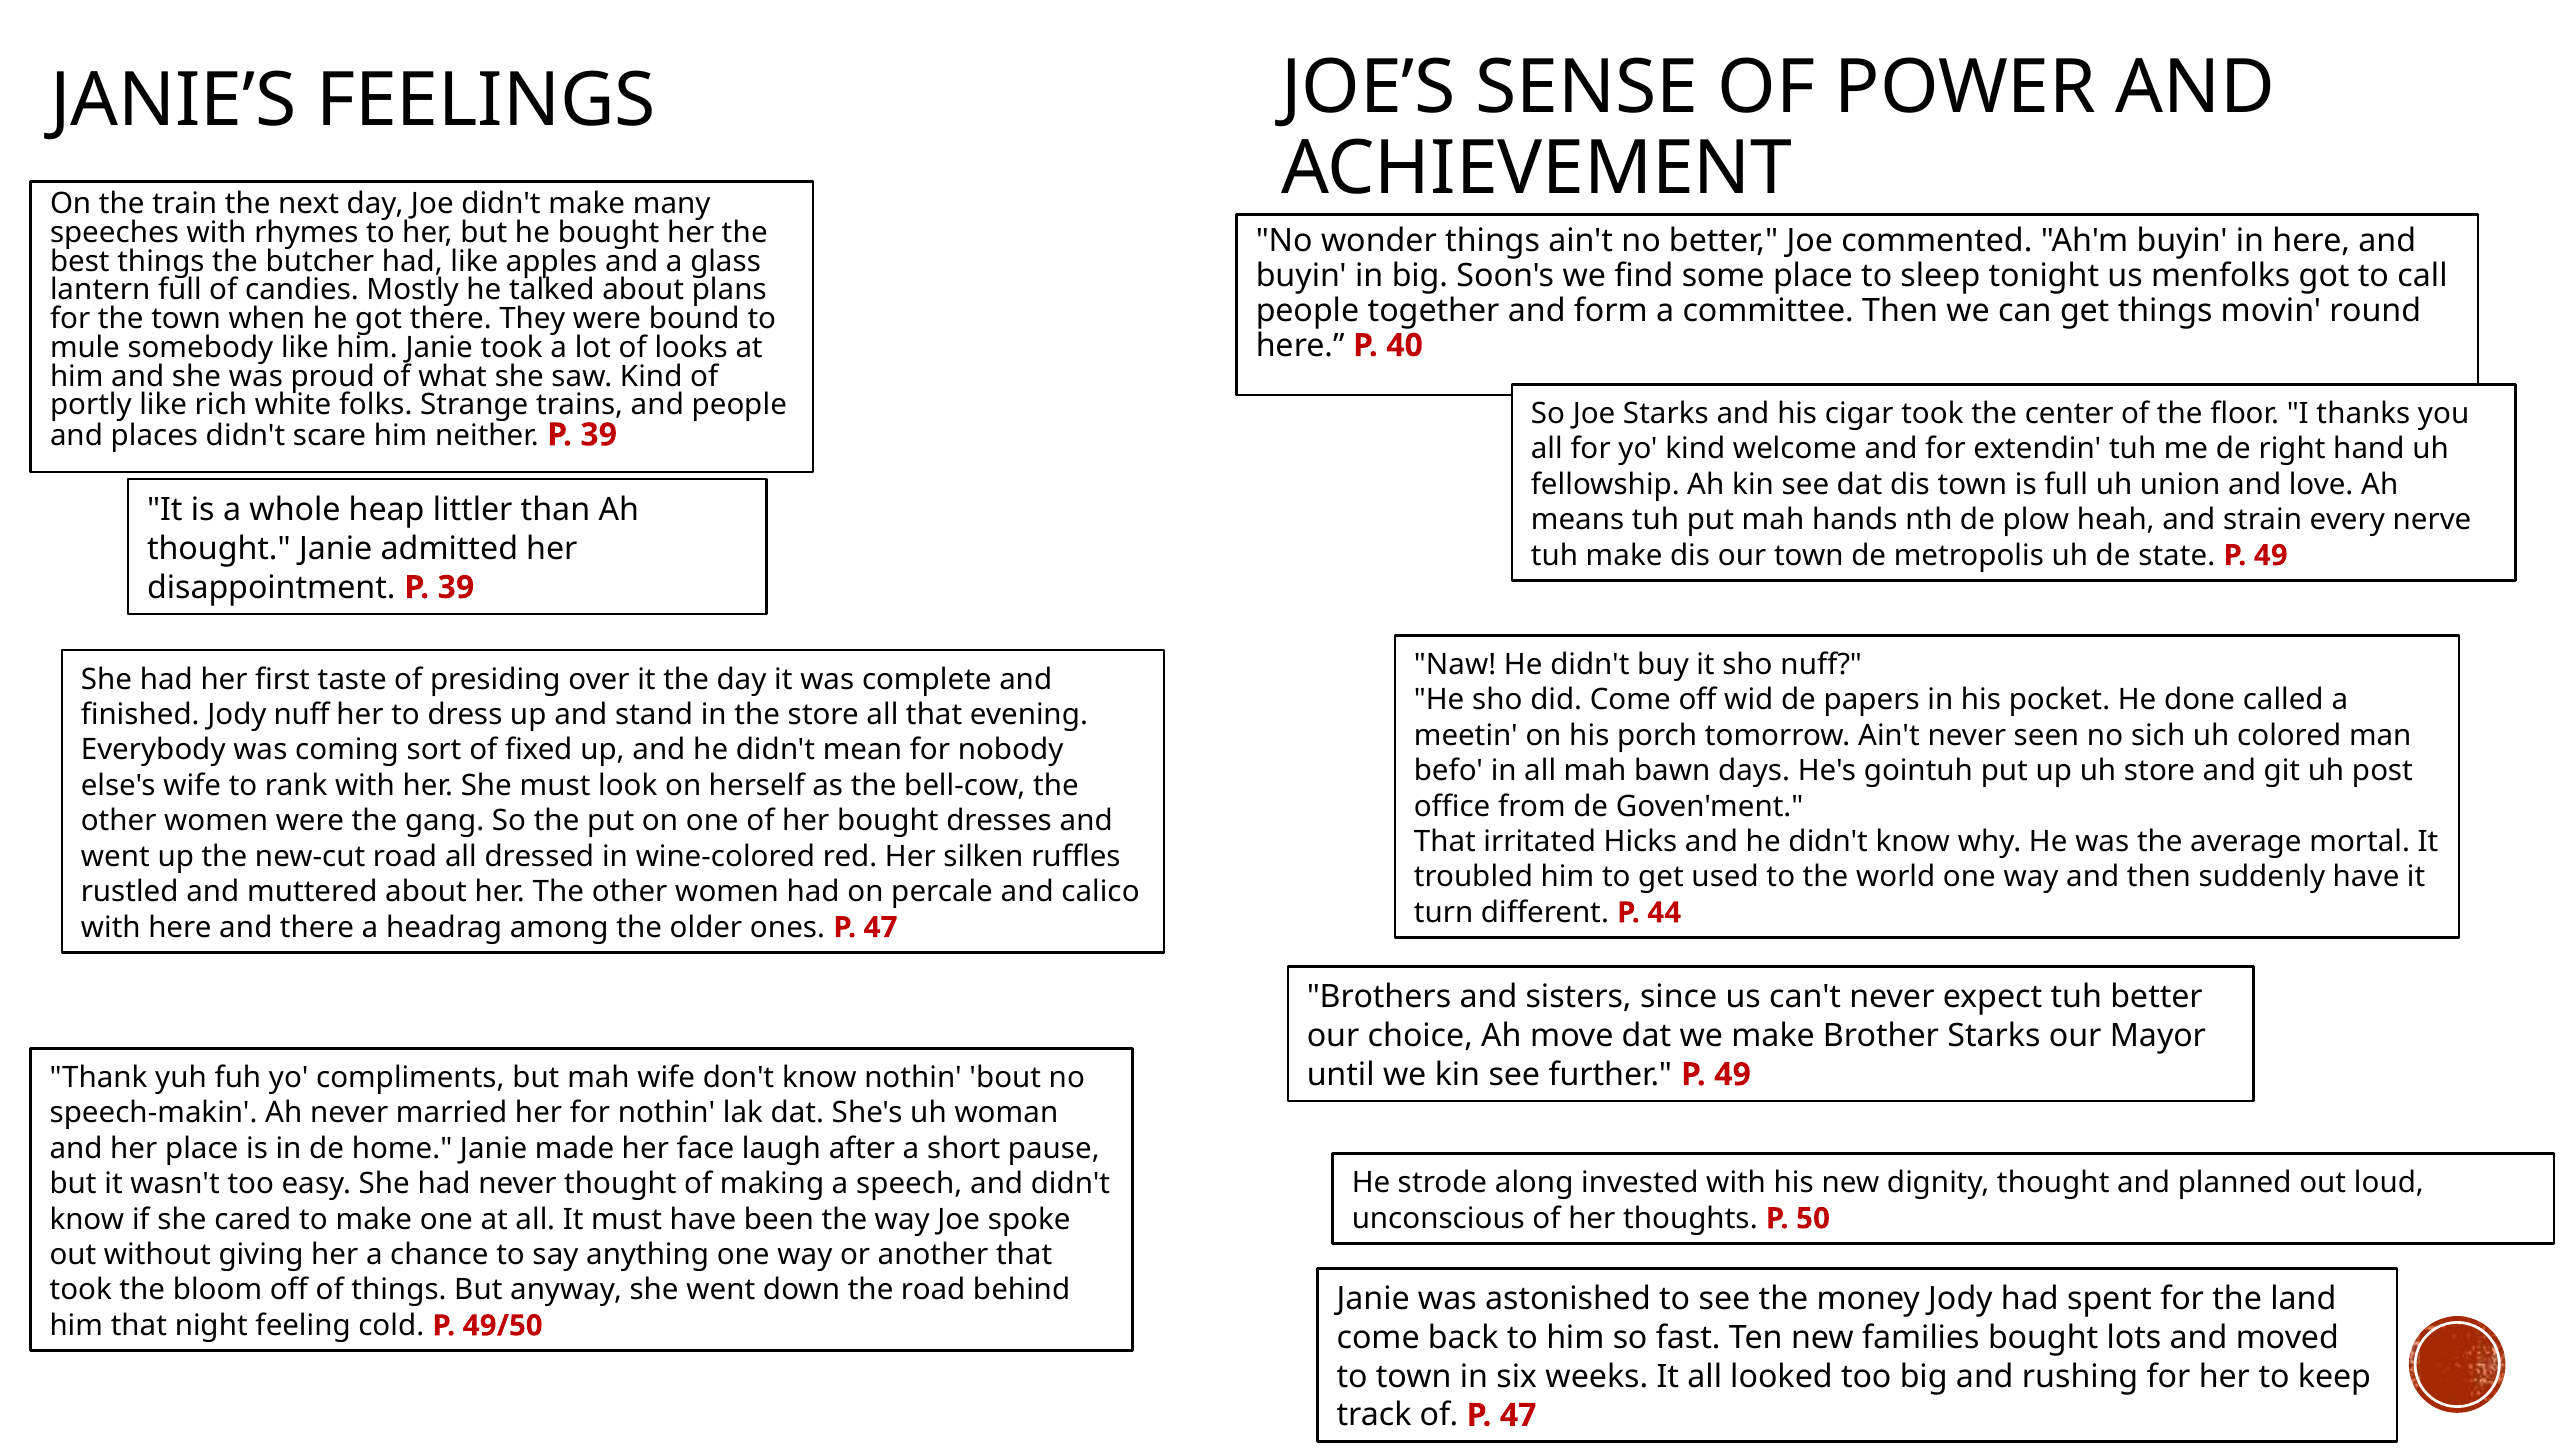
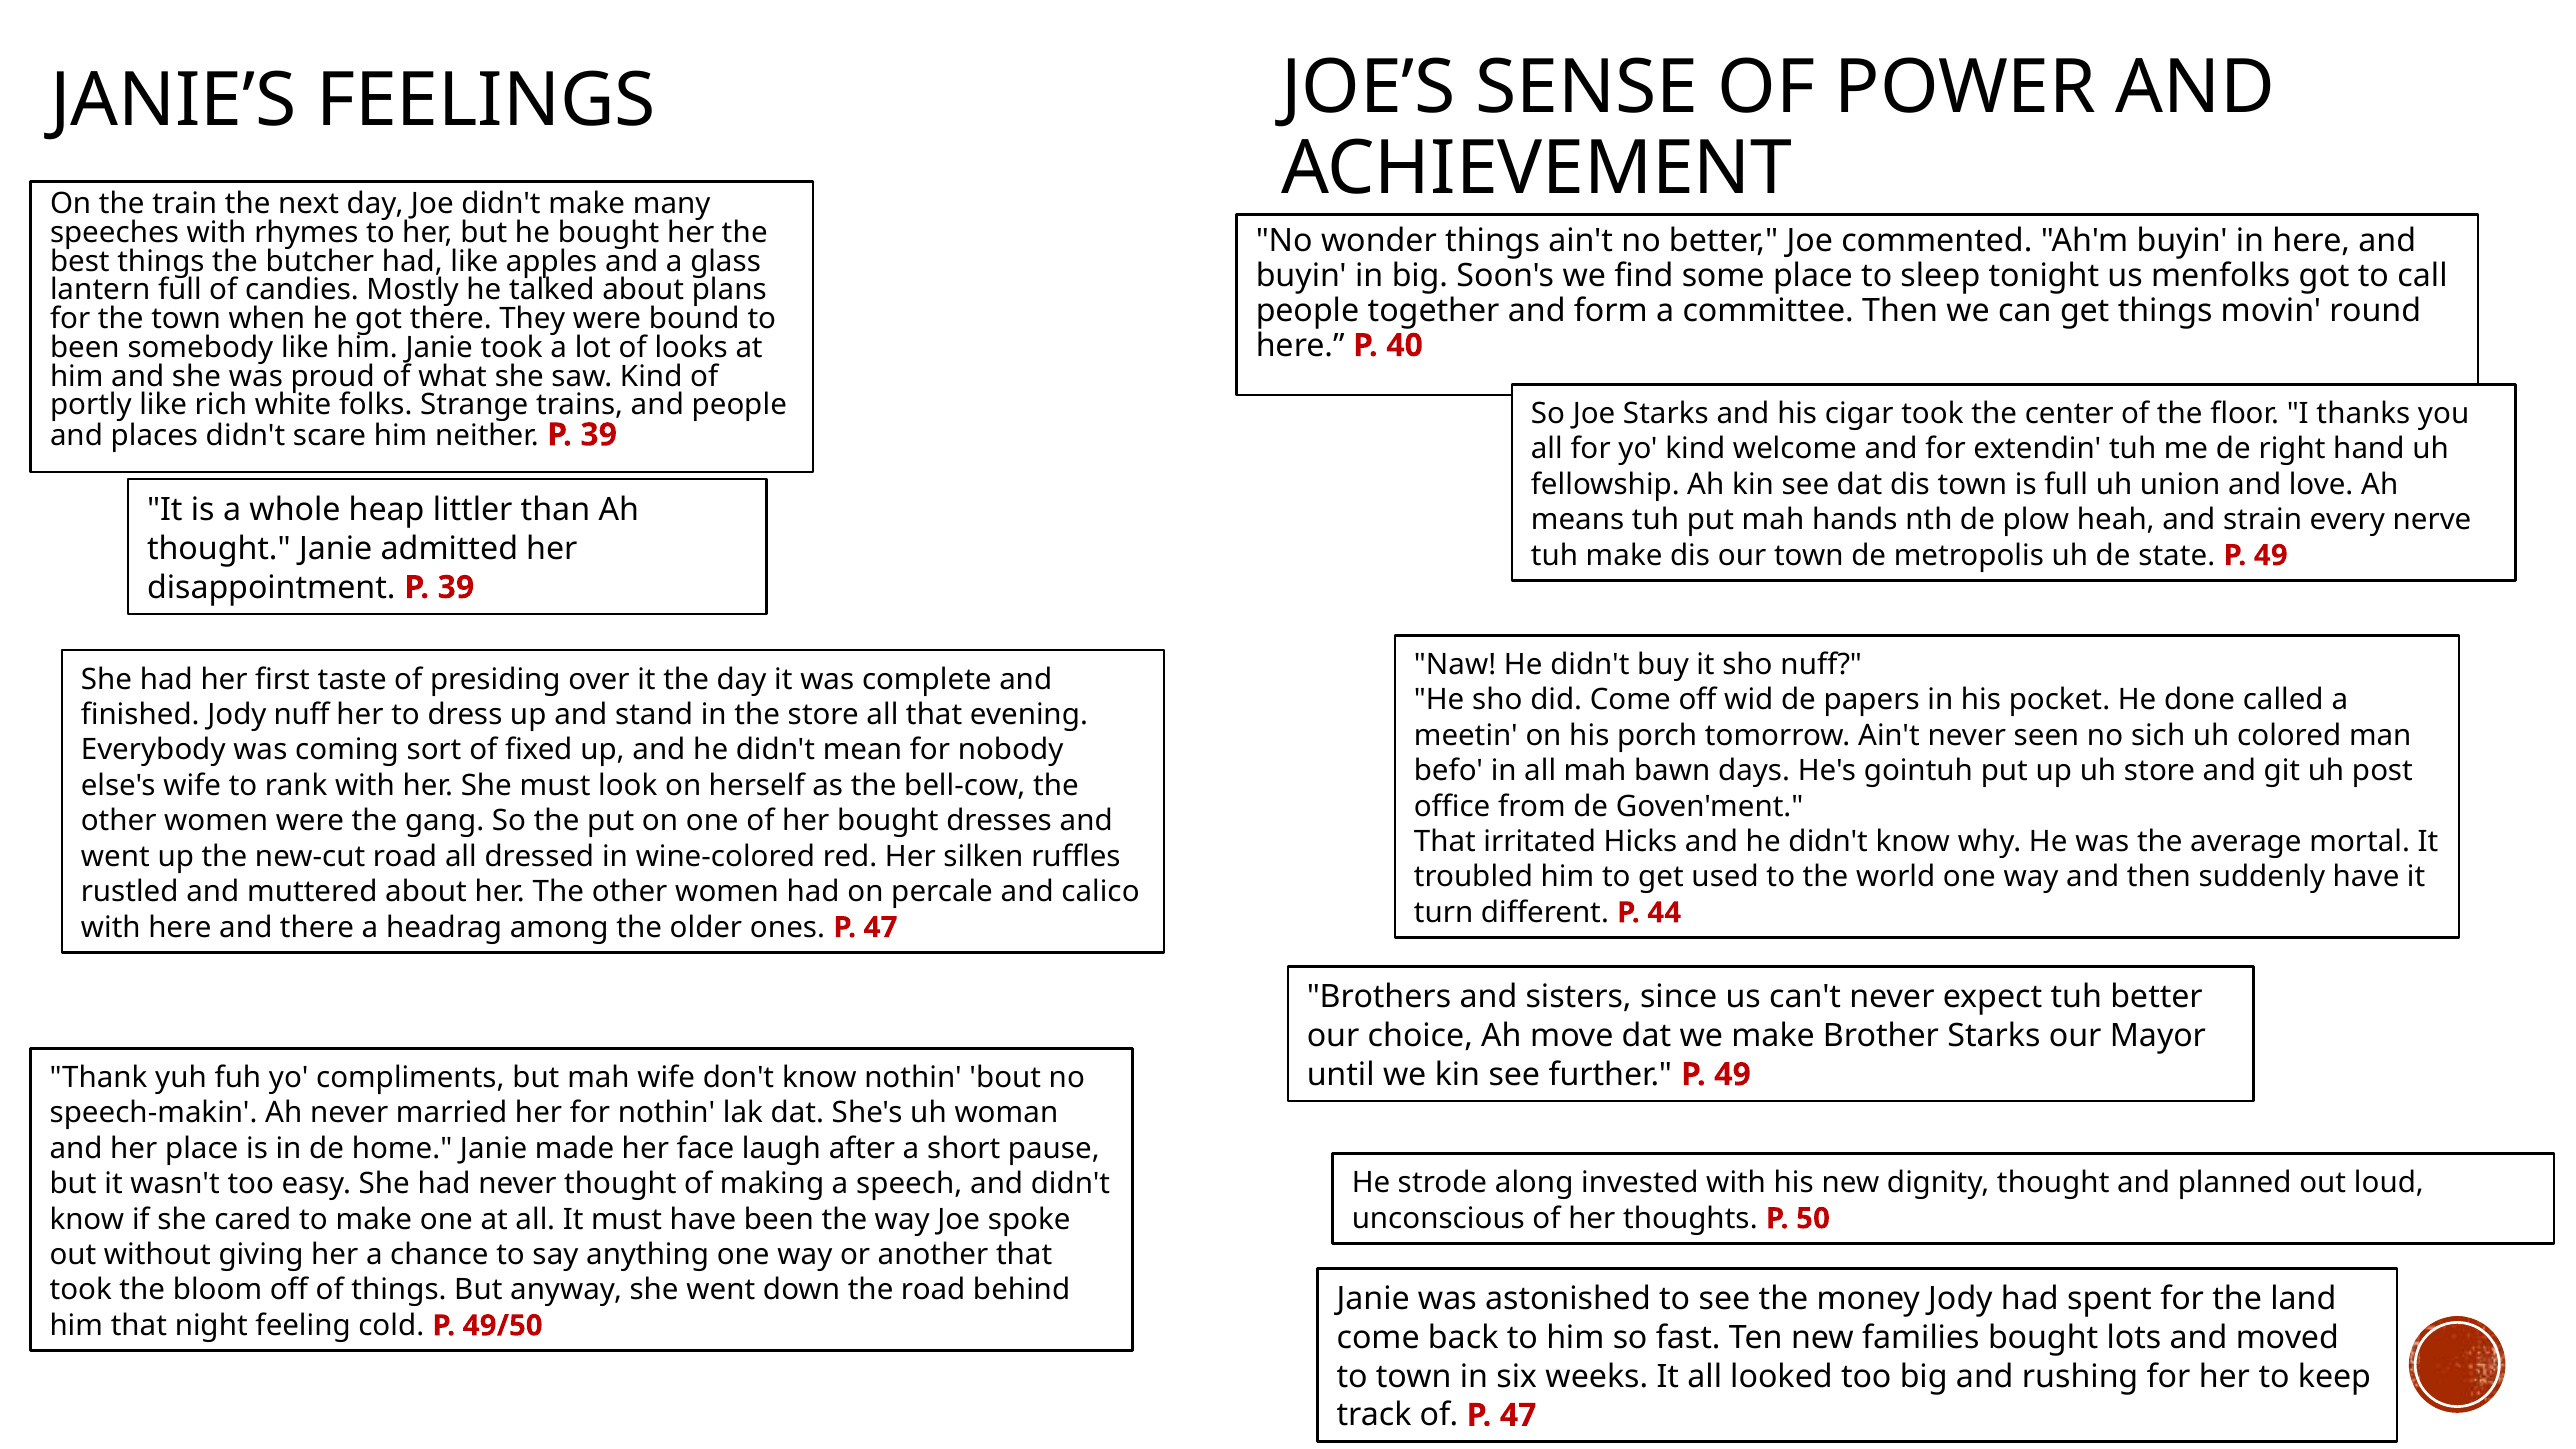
mule at (85, 348): mule -> been
